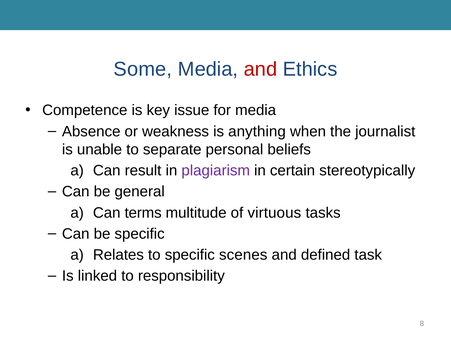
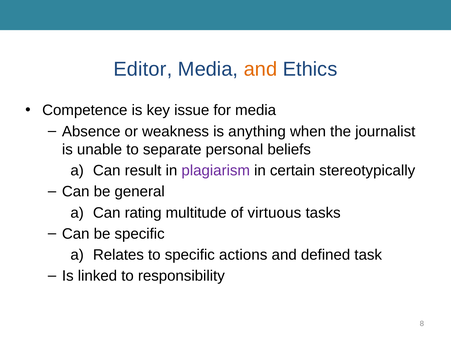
Some: Some -> Editor
and at (260, 69) colour: red -> orange
terms: terms -> rating
scenes: scenes -> actions
